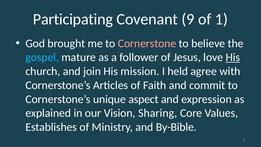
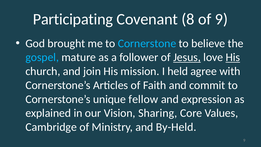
Covenant 9: 9 -> 8
of 1: 1 -> 9
Cornerstone colour: pink -> light blue
Jesus underline: none -> present
aspect: aspect -> fellow
Establishes: Establishes -> Cambridge
By-Bible: By-Bible -> By-Held
